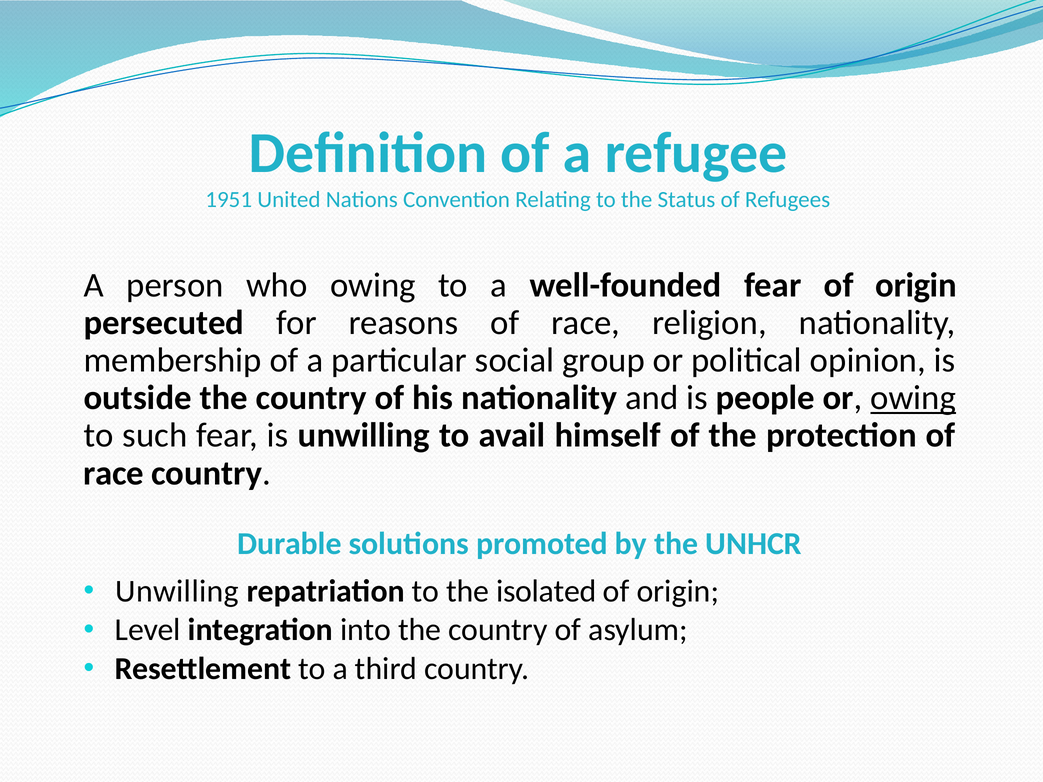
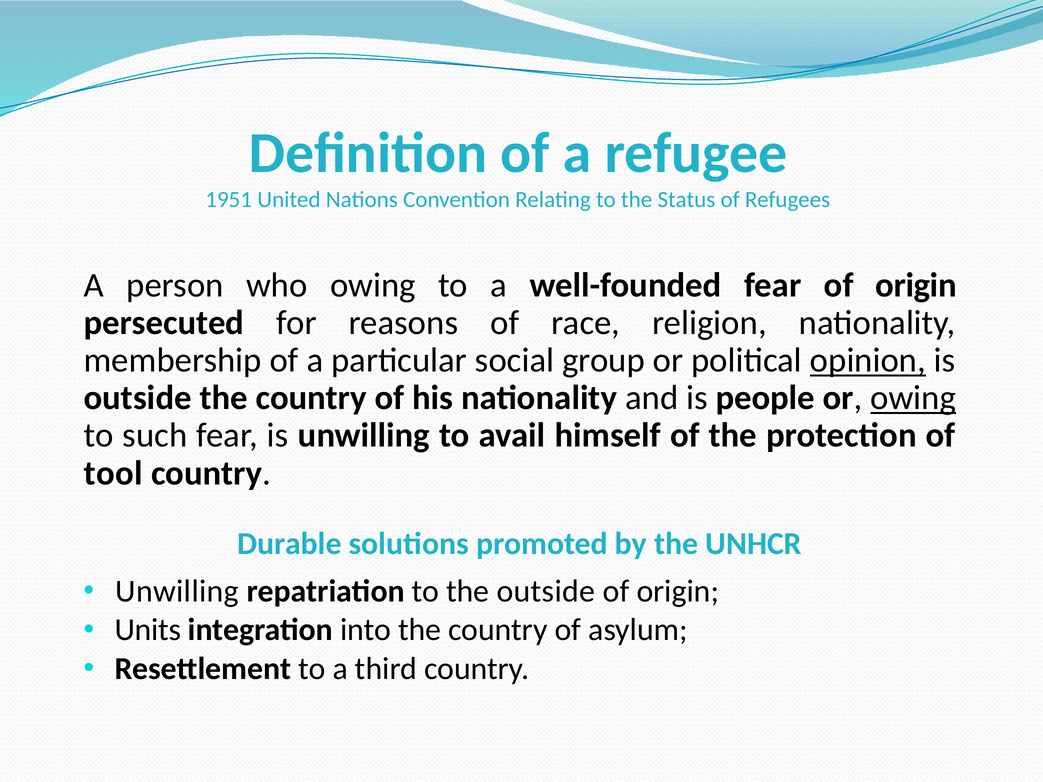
opinion underline: none -> present
race at (114, 473): race -> tool
the isolated: isolated -> outside
Level: Level -> Units
